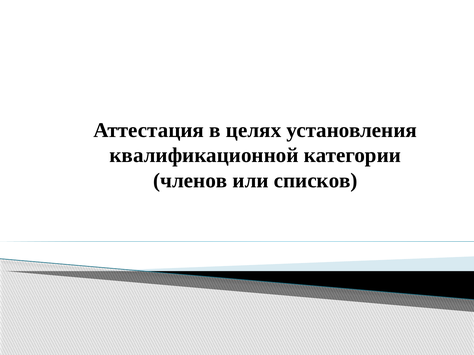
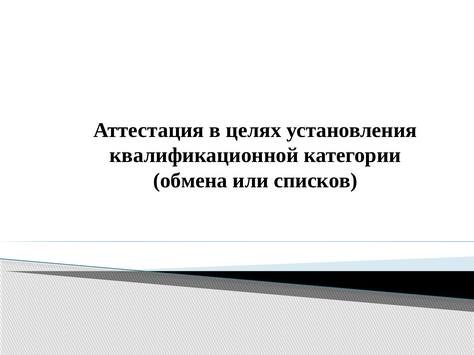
членов: членов -> обмена
